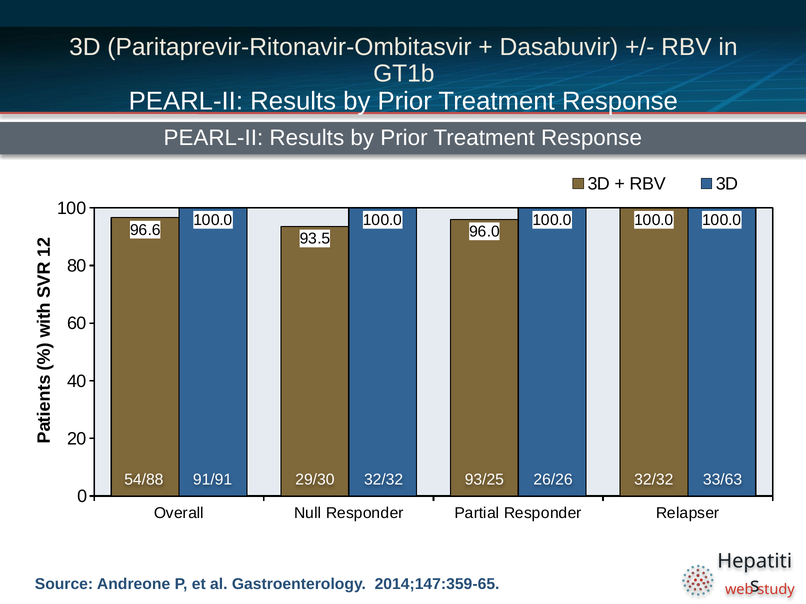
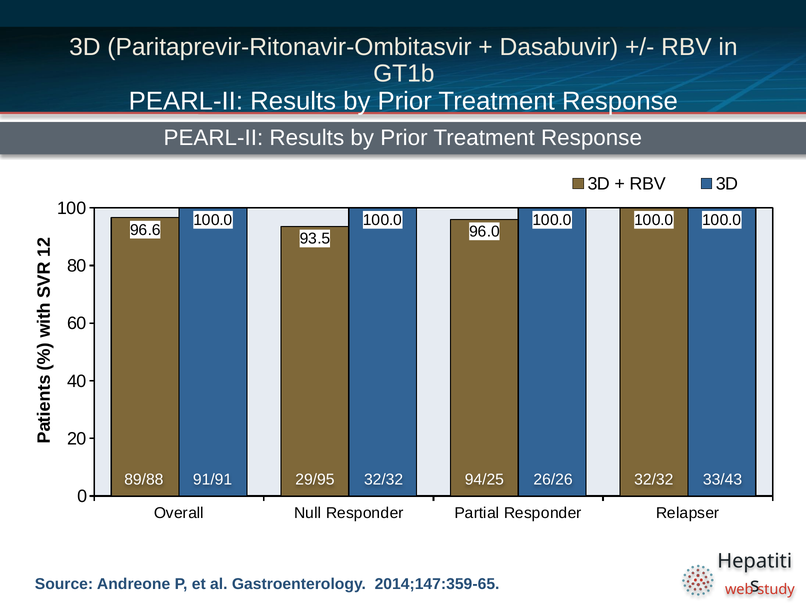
54/88: 54/88 -> 89/88
29/30: 29/30 -> 29/95
93/25: 93/25 -> 94/25
33/63: 33/63 -> 33/43
